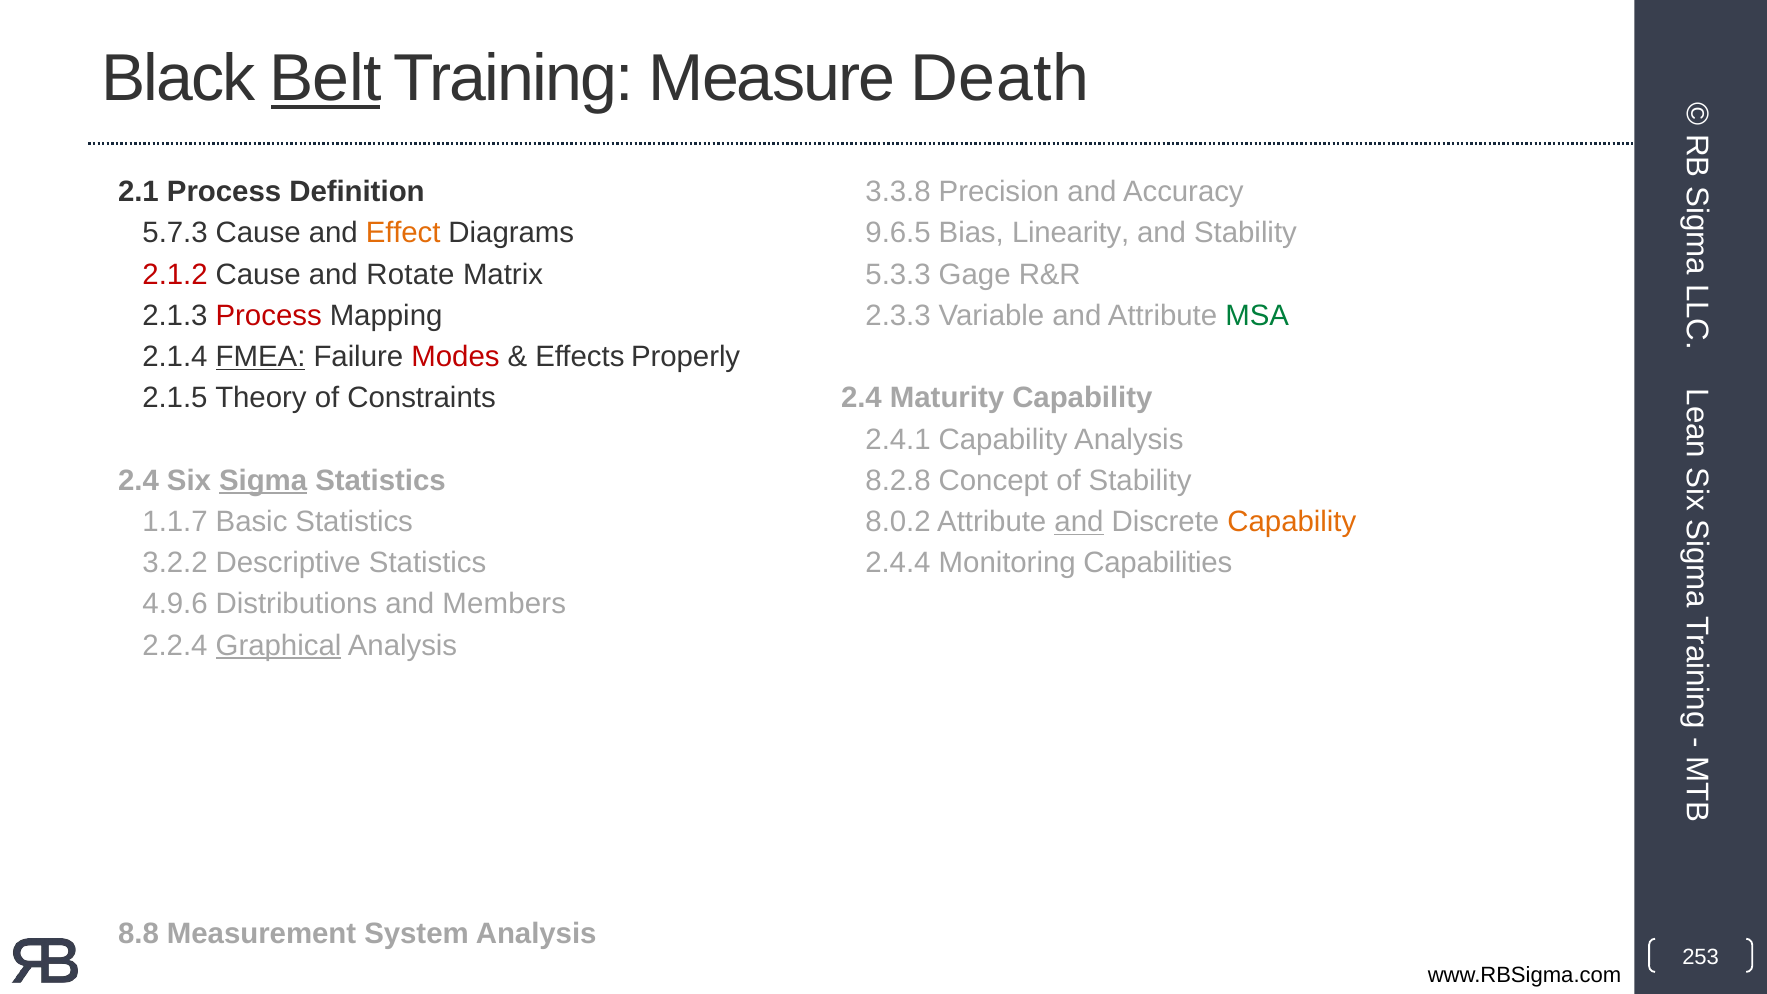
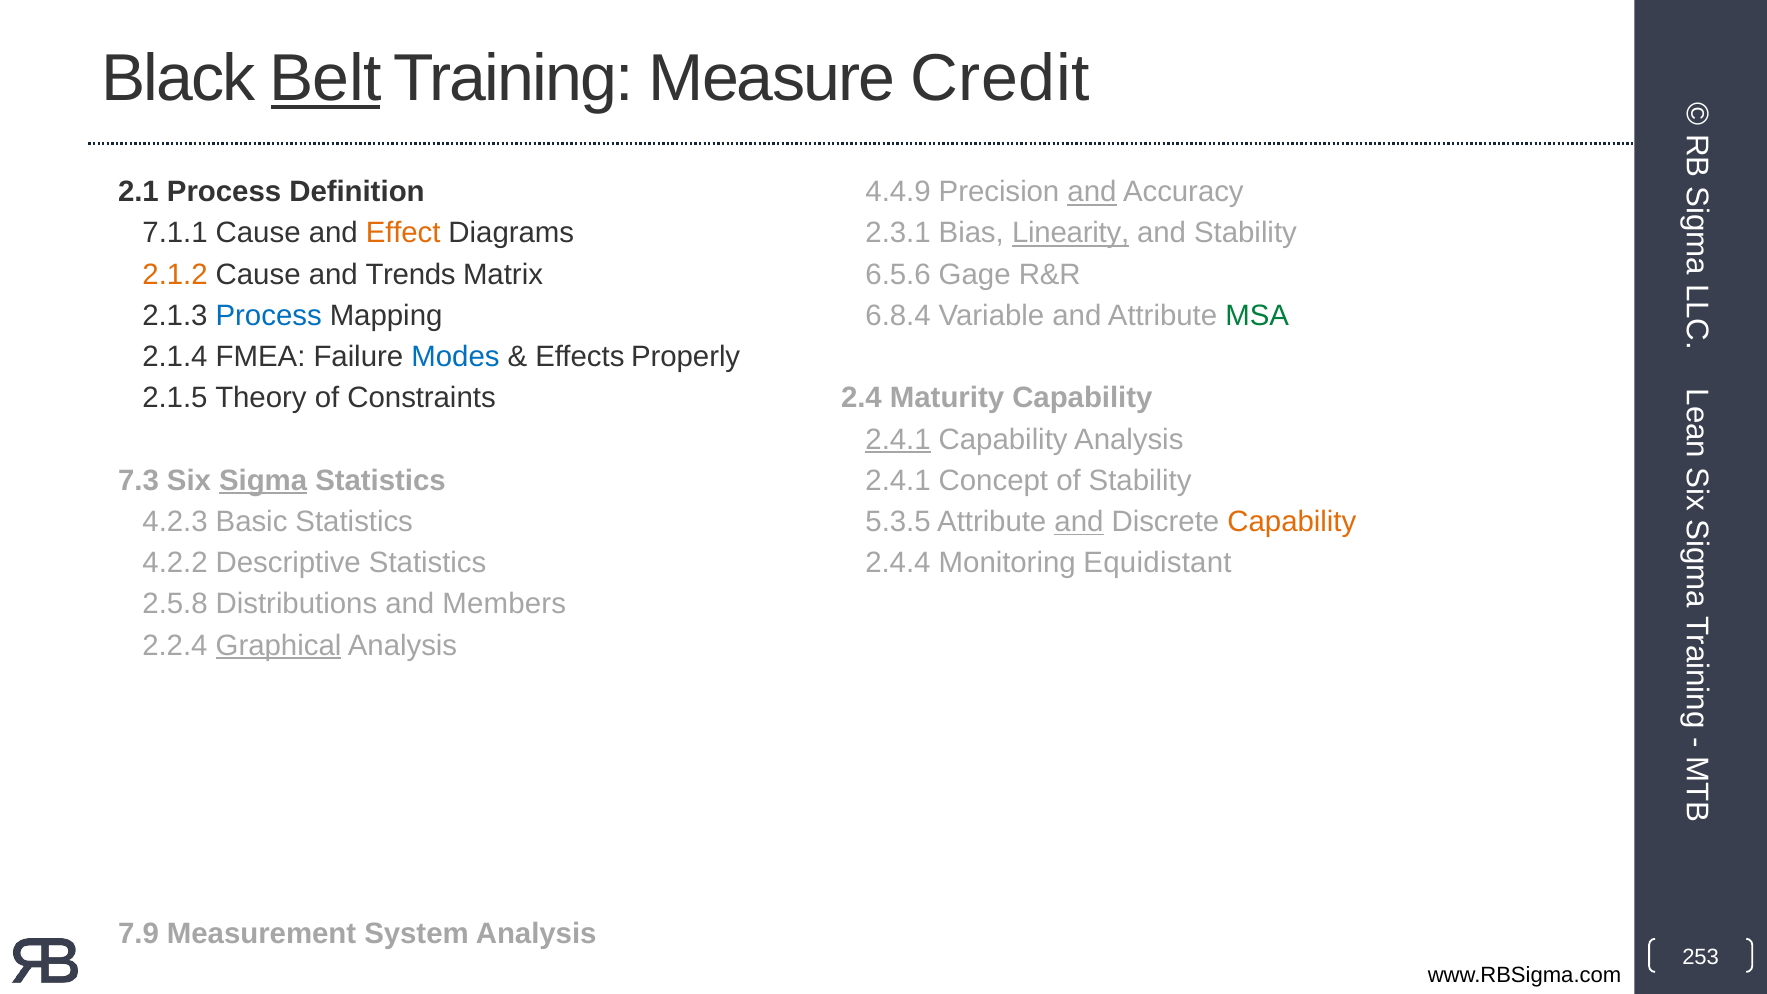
Death: Death -> Credit
3.3.8: 3.3.8 -> 4.4.9
and at (1092, 192) underline: none -> present
5.7.3: 5.7.3 -> 7.1.1
9.6.5: 9.6.5 -> 2.3.1
Linearity underline: none -> present
2.1.2 colour: red -> orange
Rotate: Rotate -> Trends
5.3.3: 5.3.3 -> 6.5.6
Process at (269, 316) colour: red -> blue
2.3.3: 2.3.3 -> 6.8.4
FMEA underline: present -> none
Modes colour: red -> blue
2.4.1 at (898, 439) underline: none -> present
2.4 at (139, 481): 2.4 -> 7.3
8.2.8 at (898, 481): 8.2.8 -> 2.4.1
1.1.7: 1.1.7 -> 4.2.3
8.0.2: 8.0.2 -> 5.3.5
3.2.2: 3.2.2 -> 4.2.2
Capabilities: Capabilities -> Equidistant
4.9.6: 4.9.6 -> 2.5.8
8.8: 8.8 -> 7.9
